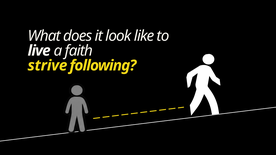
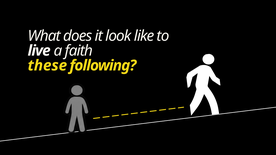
strive: strive -> these
